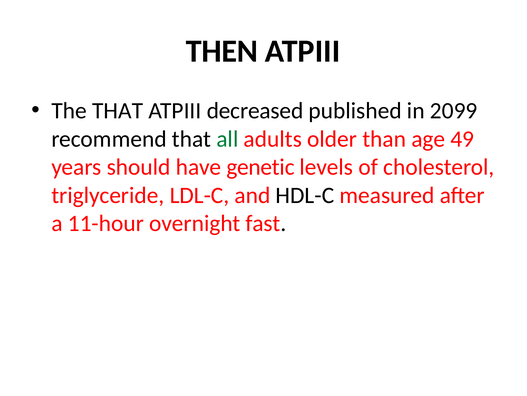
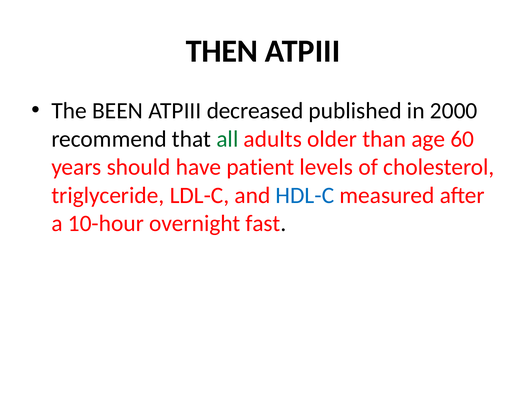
The THAT: THAT -> BEEN
2099: 2099 -> 2000
49: 49 -> 60
genetic: genetic -> patient
HDL-C colour: black -> blue
11-hour: 11-hour -> 10-hour
